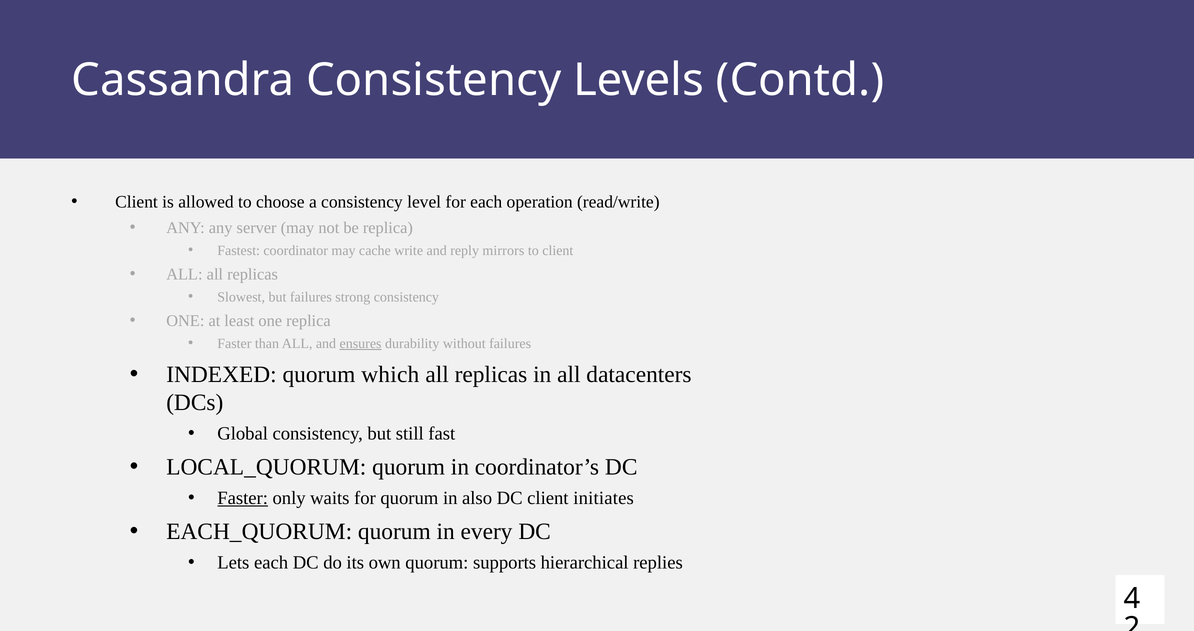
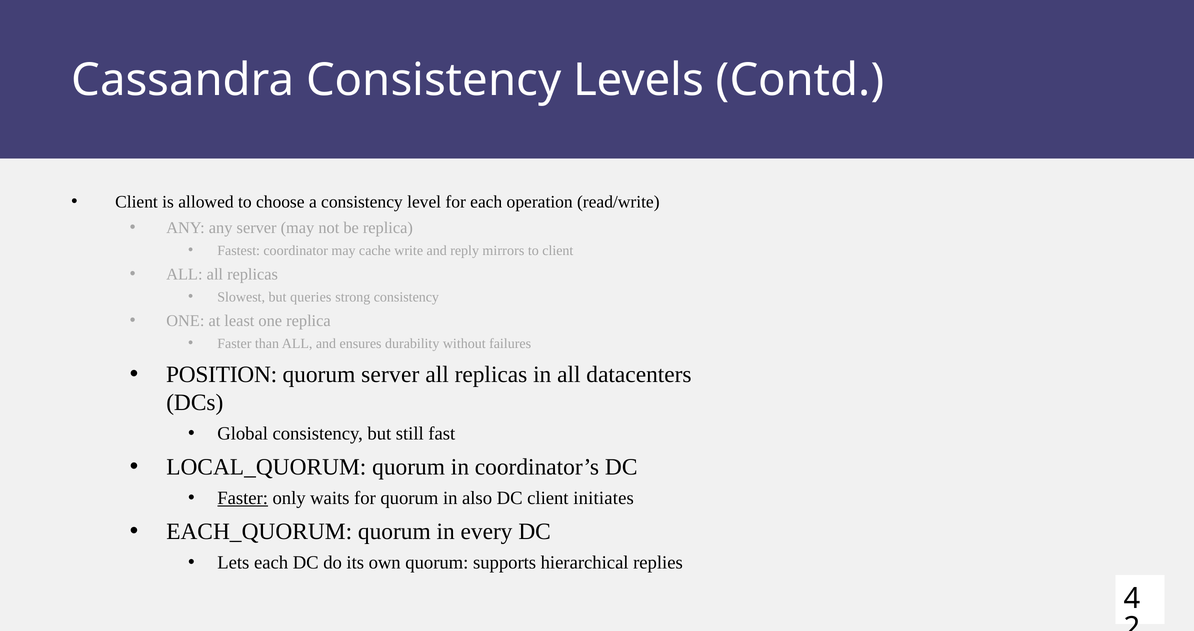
but failures: failures -> queries
ensures underline: present -> none
INDEXED: INDEXED -> POSITION
quorum which: which -> server
